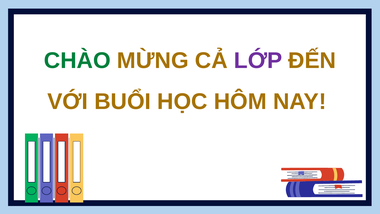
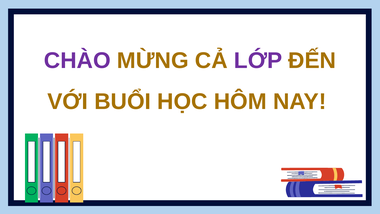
CHÀO colour: green -> purple
